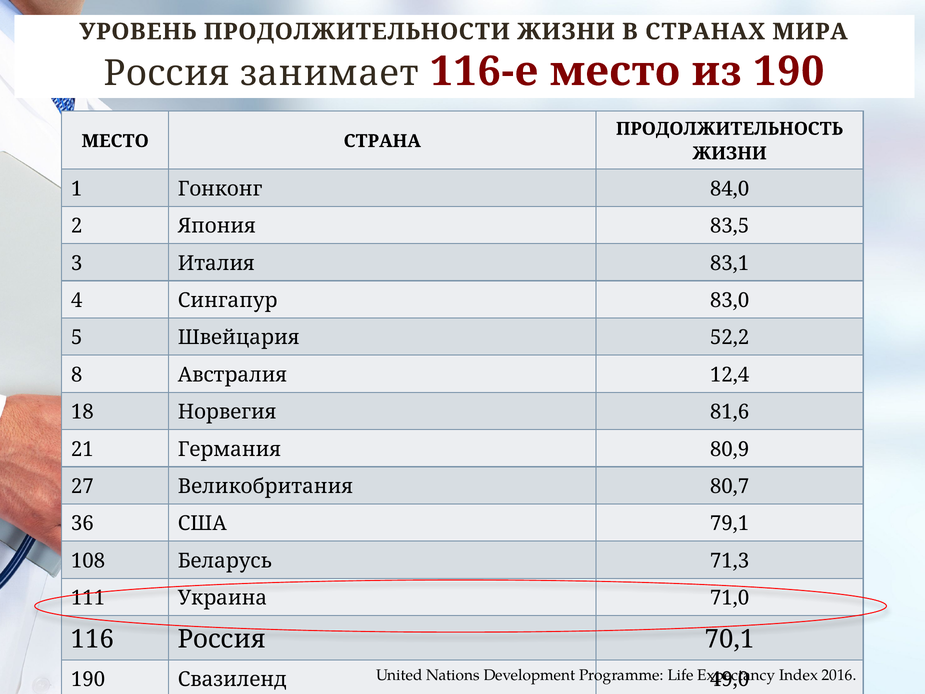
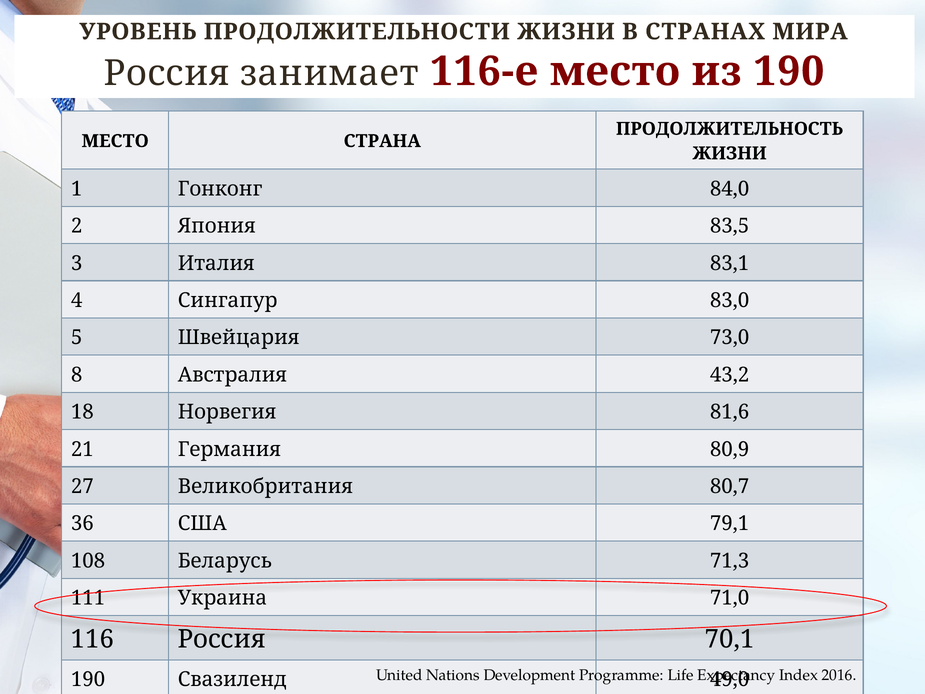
52,2: 52,2 -> 73,0
12,4: 12,4 -> 43,2
